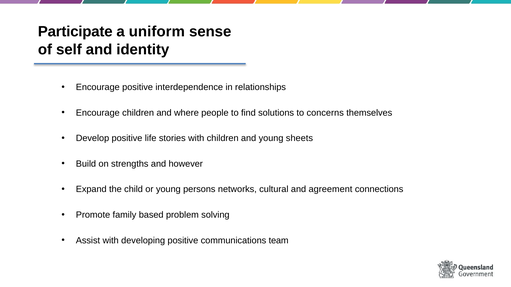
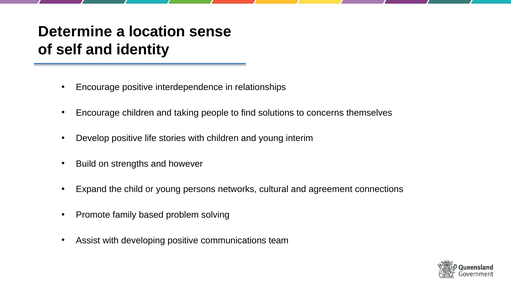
Participate: Participate -> Determine
uniform: uniform -> location
where: where -> taking
sheets: sheets -> interim
